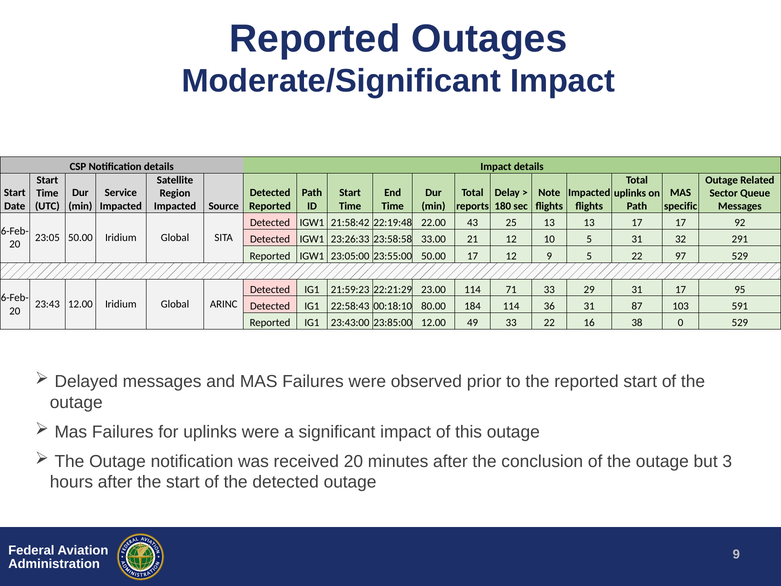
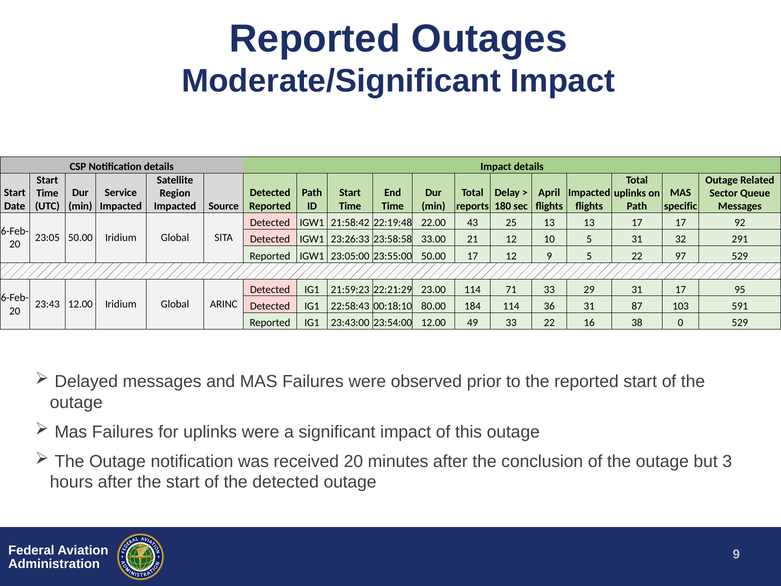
Note: Note -> April
23:85:00: 23:85:00 -> 23:54:00
